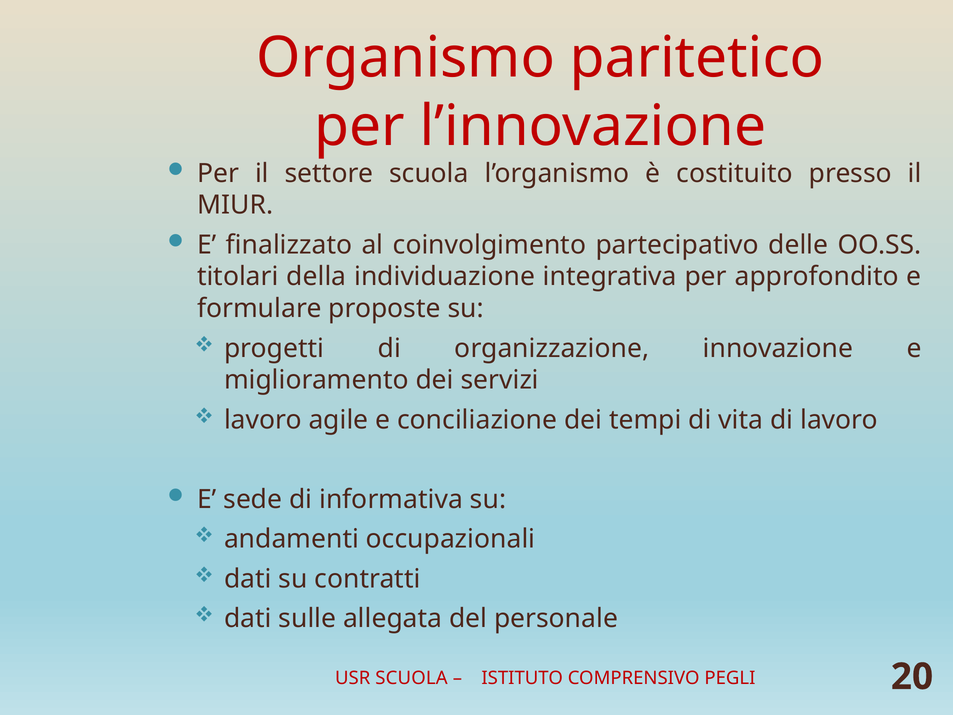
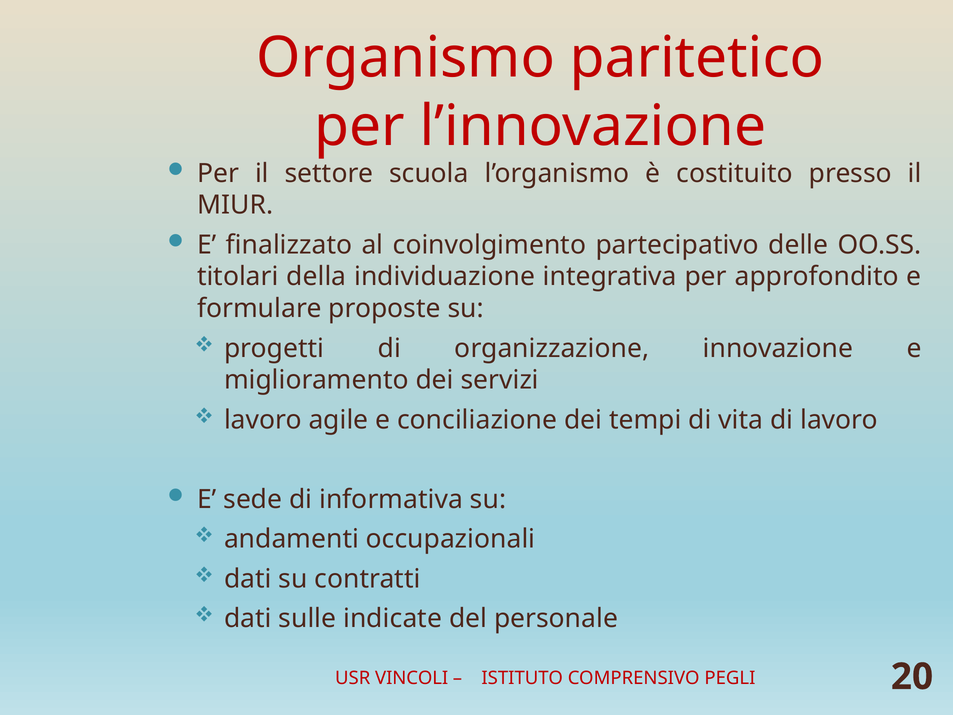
allegata: allegata -> indicate
USR SCUOLA: SCUOLA -> VINCOLI
